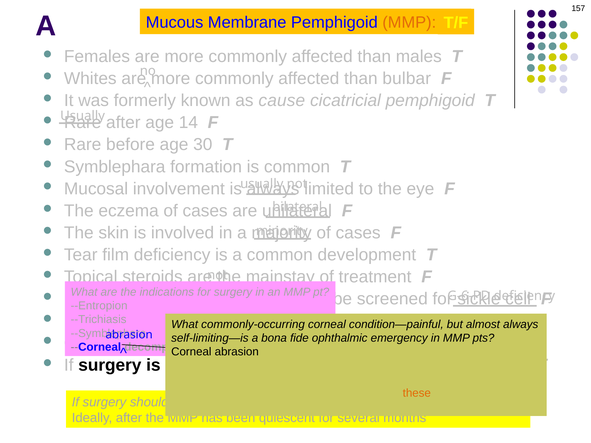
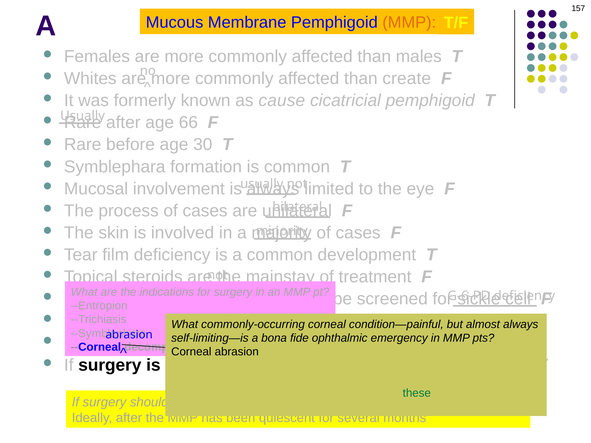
bulbar: bulbar -> create
14: 14 -> 66
eczema: eczema -> process
these colour: orange -> green
